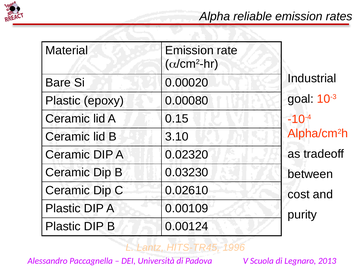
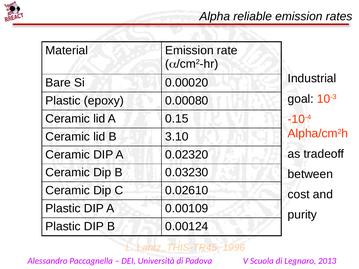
HITS-TR45: HITS-TR45 -> THIS-TR45
